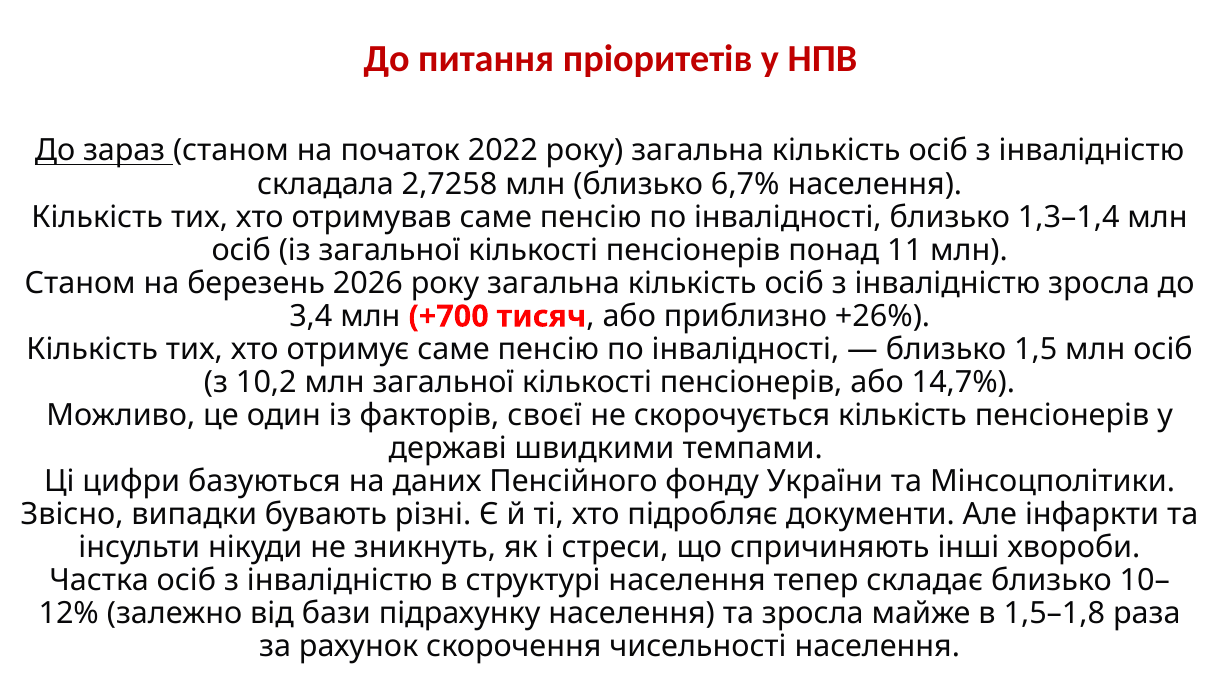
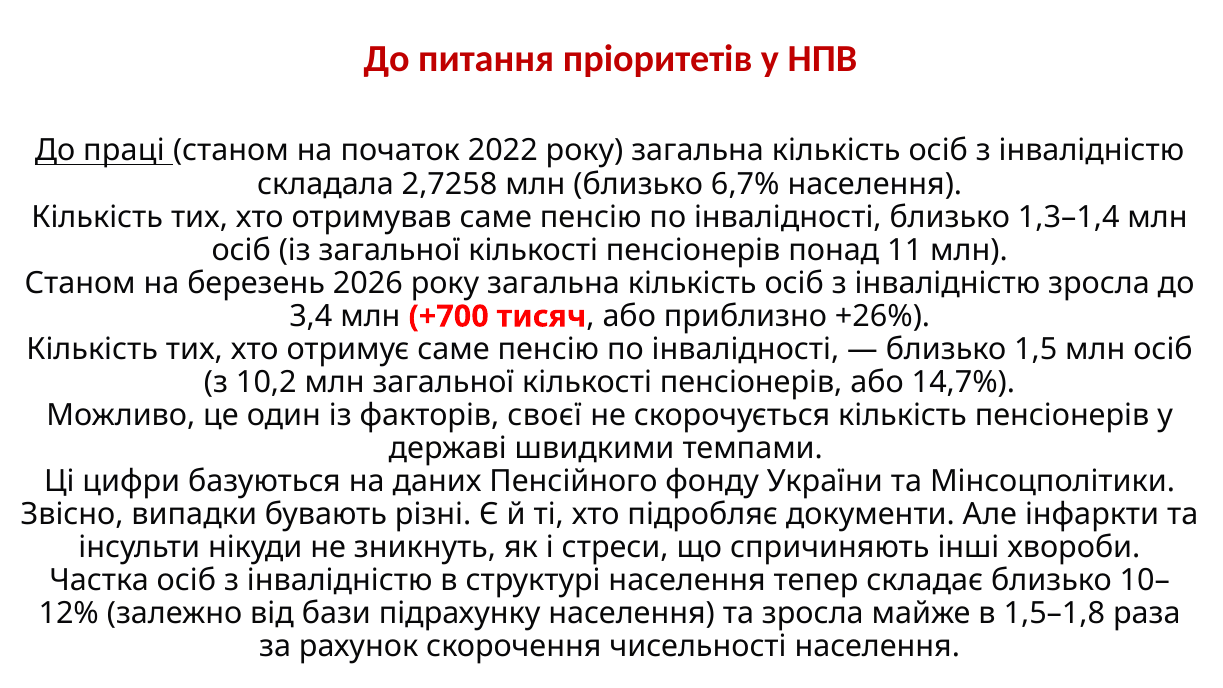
зараз: зараз -> праці
